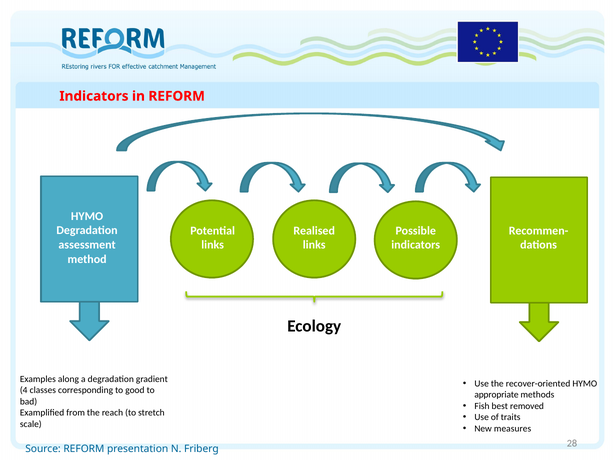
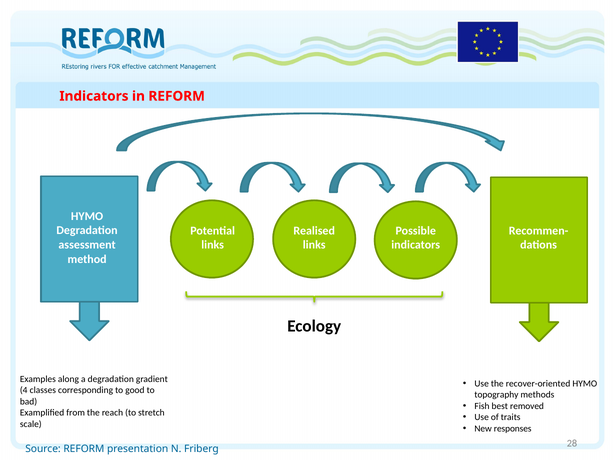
appropriate: appropriate -> topography
measures: measures -> responses
